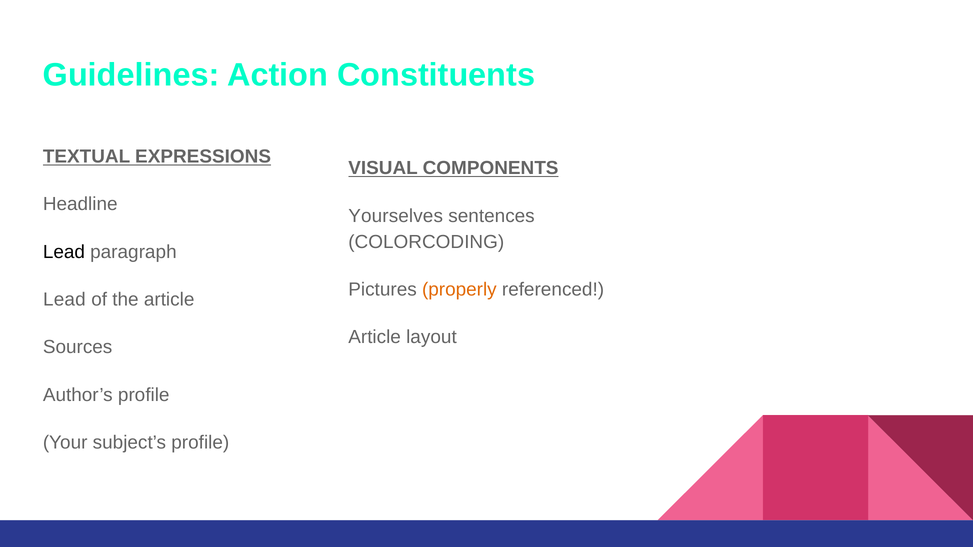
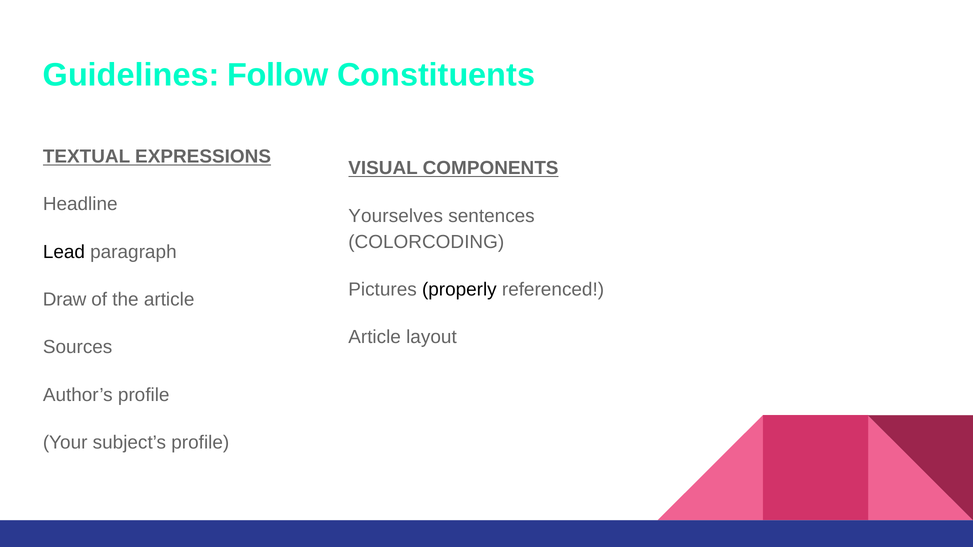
Action: Action -> Follow
properly colour: orange -> black
Lead at (64, 300): Lead -> Draw
